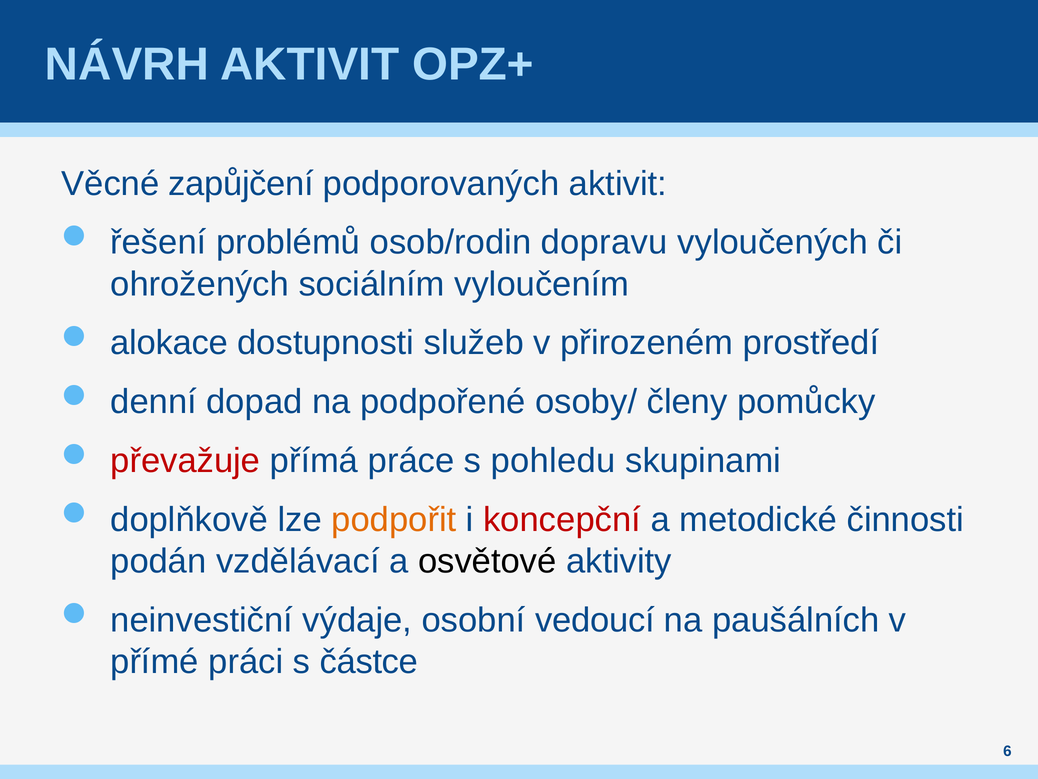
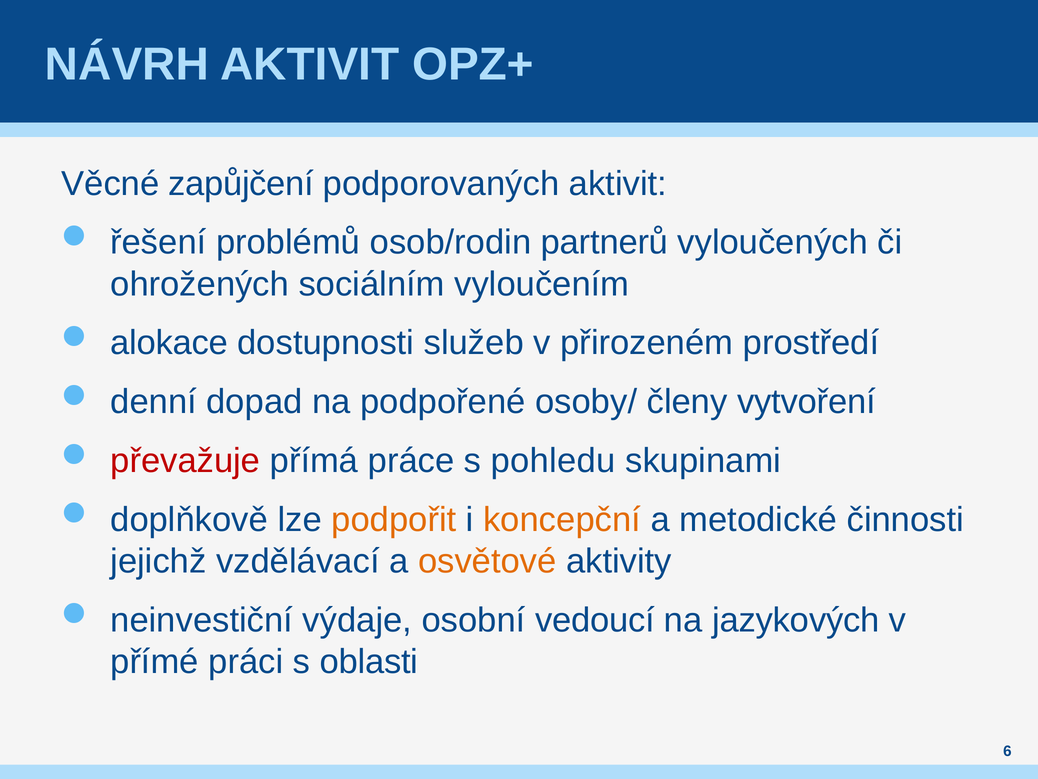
dopravu: dopravu -> partnerů
pomůcky: pomůcky -> vytvoření
koncepční colour: red -> orange
podán: podán -> jejichž
osvětové colour: black -> orange
paušálních: paušálních -> jazykových
částce: částce -> oblasti
